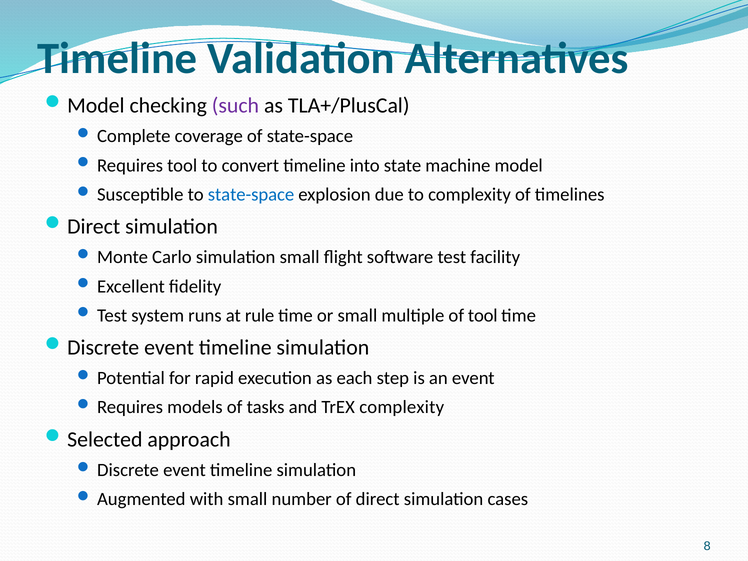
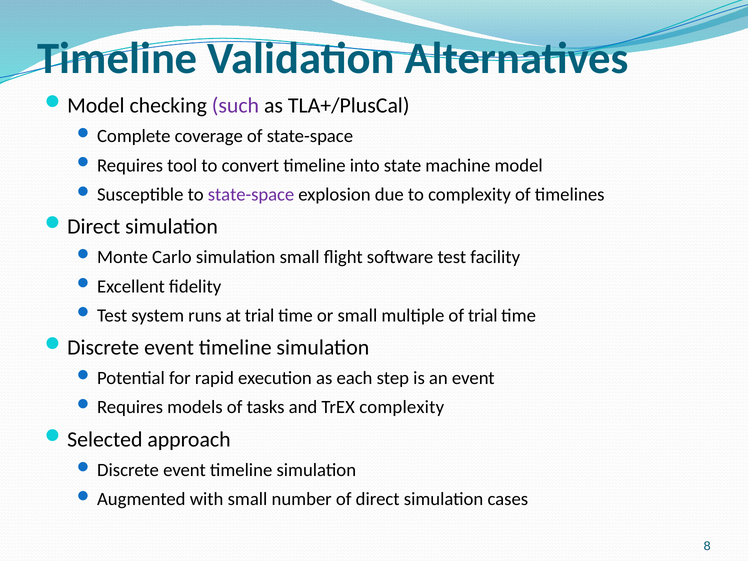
state-space at (251, 194) colour: blue -> purple
at rule: rule -> trial
of tool: tool -> trial
